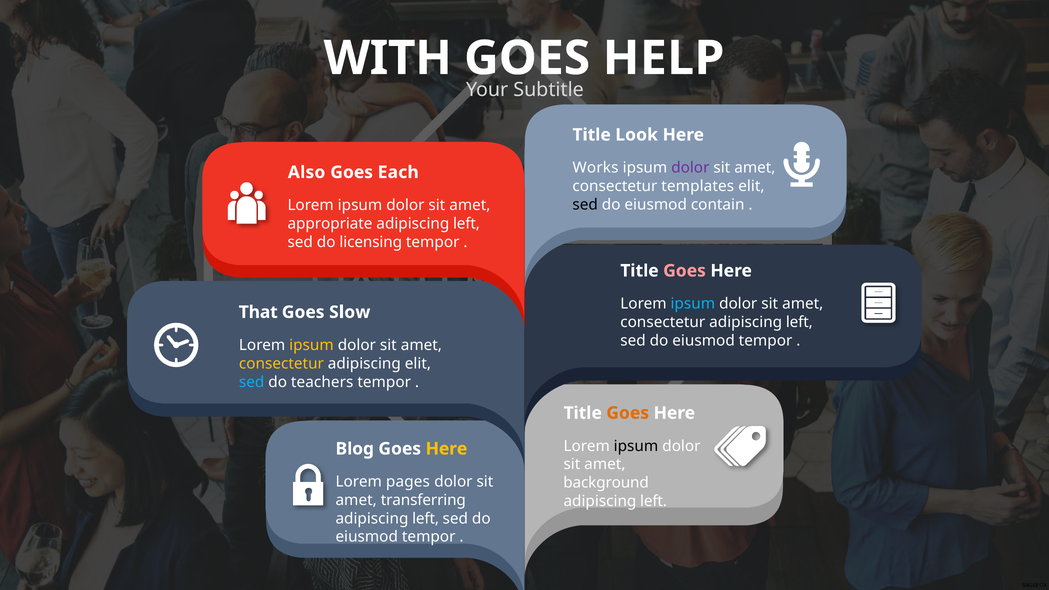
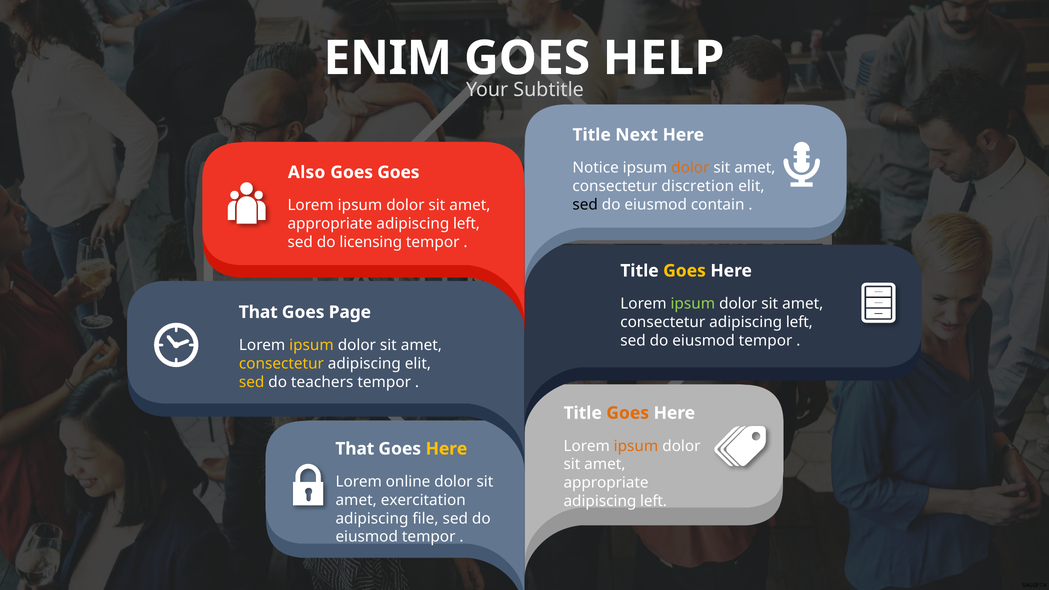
WITH: WITH -> ENIM
Look: Look -> Next
Works: Works -> Notice
dolor at (690, 168) colour: purple -> orange
Goes Each: Each -> Goes
templates: templates -> discretion
Goes at (684, 271) colour: pink -> yellow
ipsum at (693, 304) colour: light blue -> light green
Slow: Slow -> Page
sed at (252, 382) colour: light blue -> yellow
ipsum at (636, 446) colour: black -> orange
Blog at (355, 449): Blog -> That
pages: pages -> online
background at (606, 483): background -> appropriate
transferring: transferring -> exercitation
left at (426, 519): left -> file
